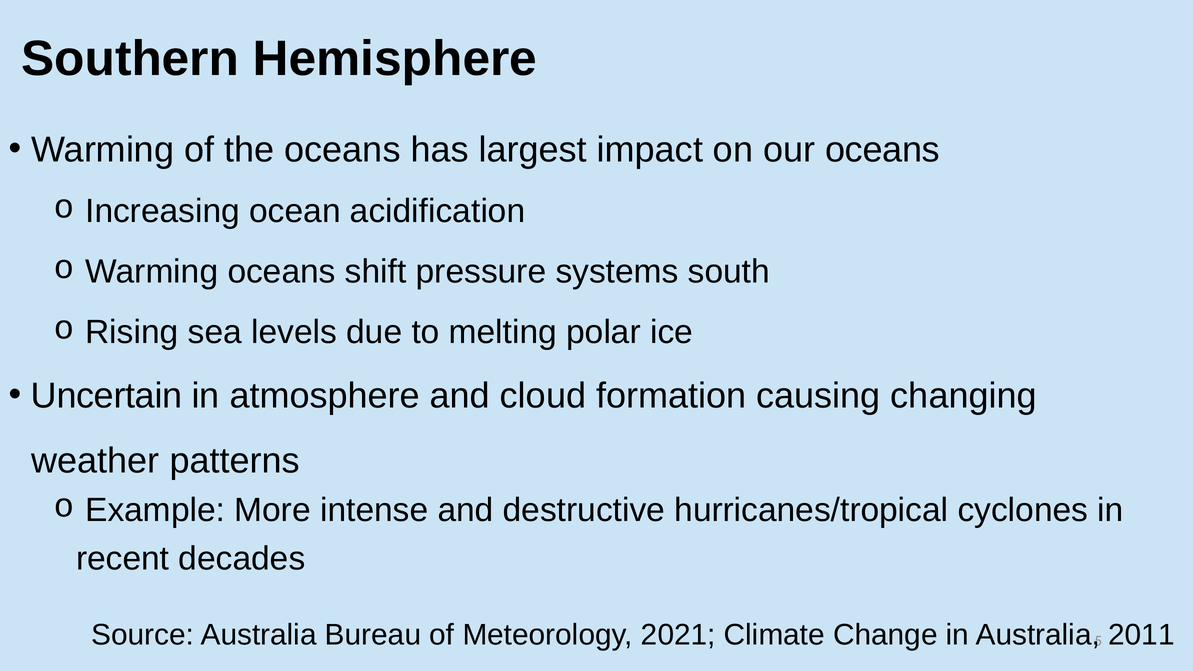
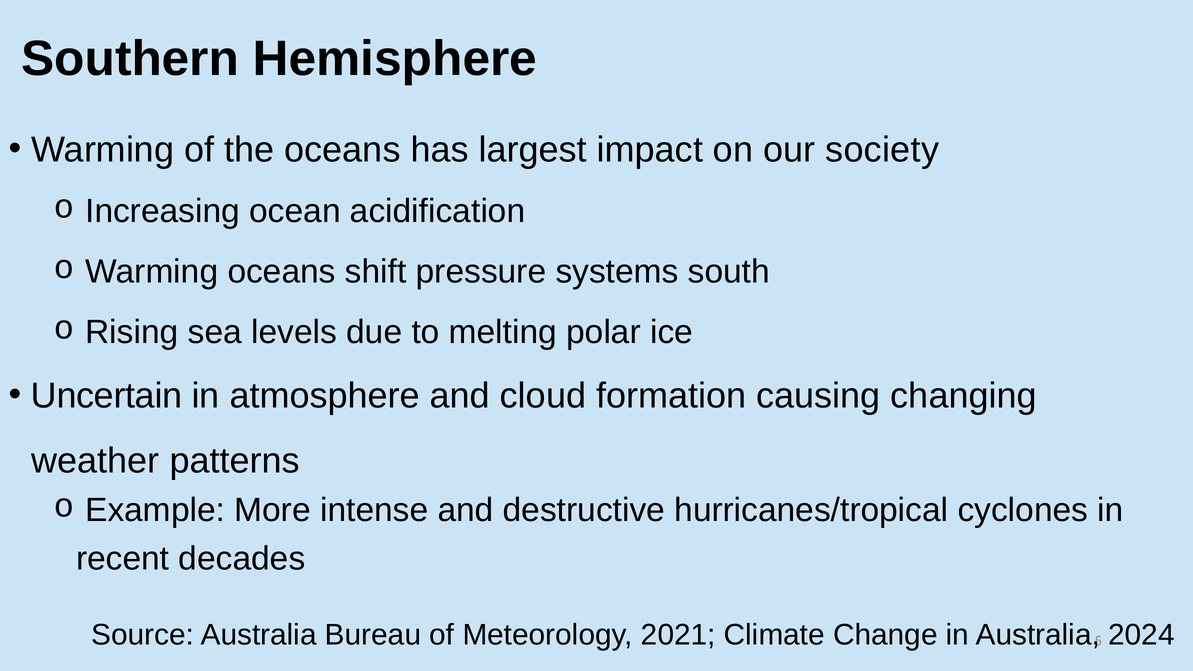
our oceans: oceans -> society
2011: 2011 -> 2024
